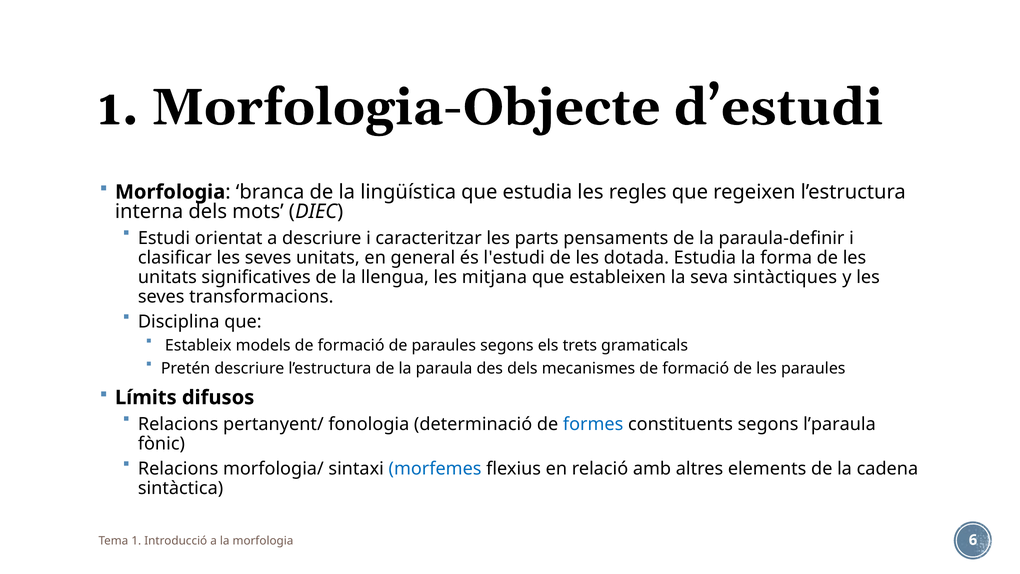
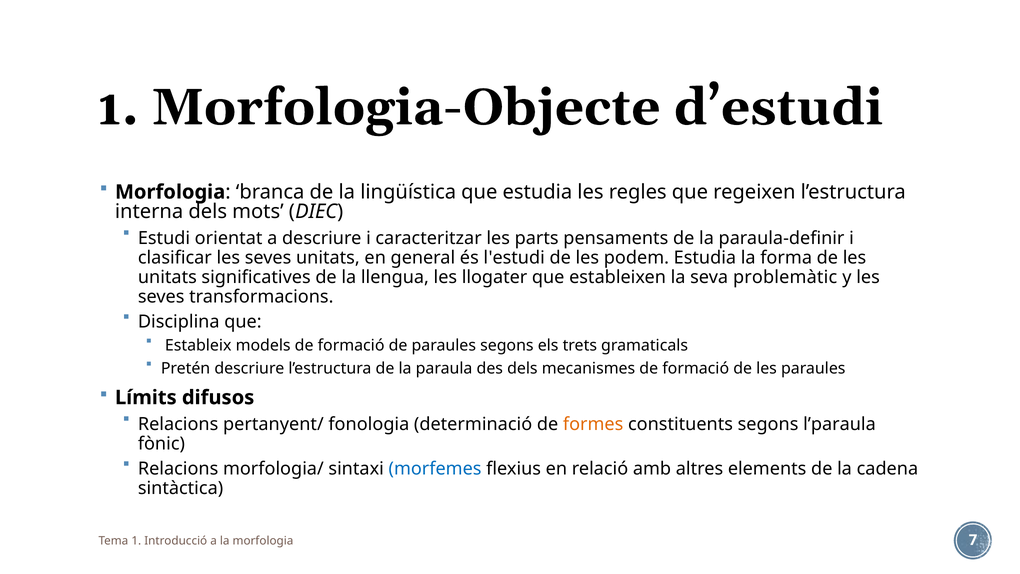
dotada: dotada -> podem
mitjana: mitjana -> llogater
sintàctiques: sintàctiques -> problemàtic
formes colour: blue -> orange
6: 6 -> 7
